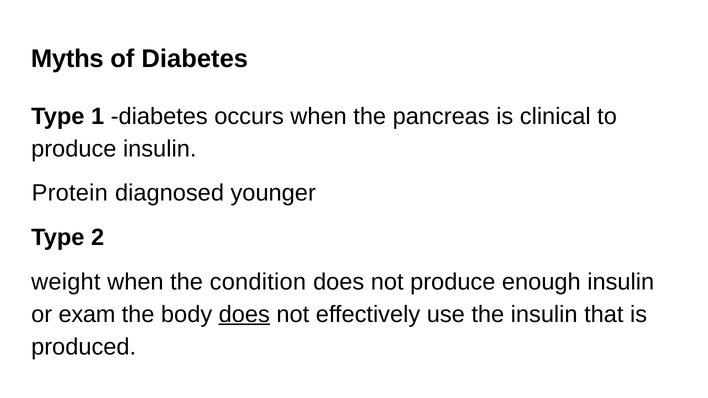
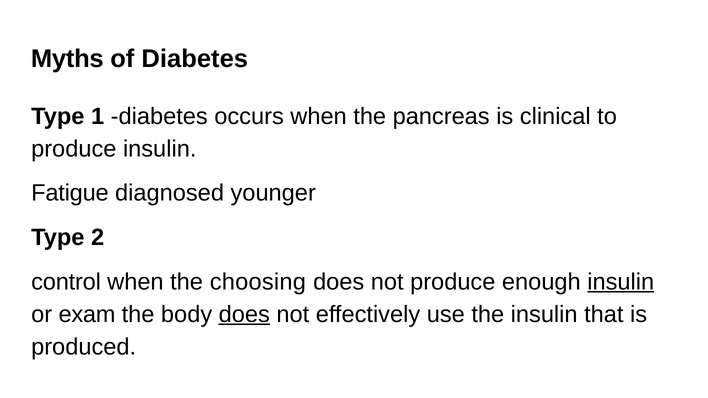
Protein: Protein -> Fatigue
weight: weight -> control
condition: condition -> choosing
insulin at (621, 282) underline: none -> present
